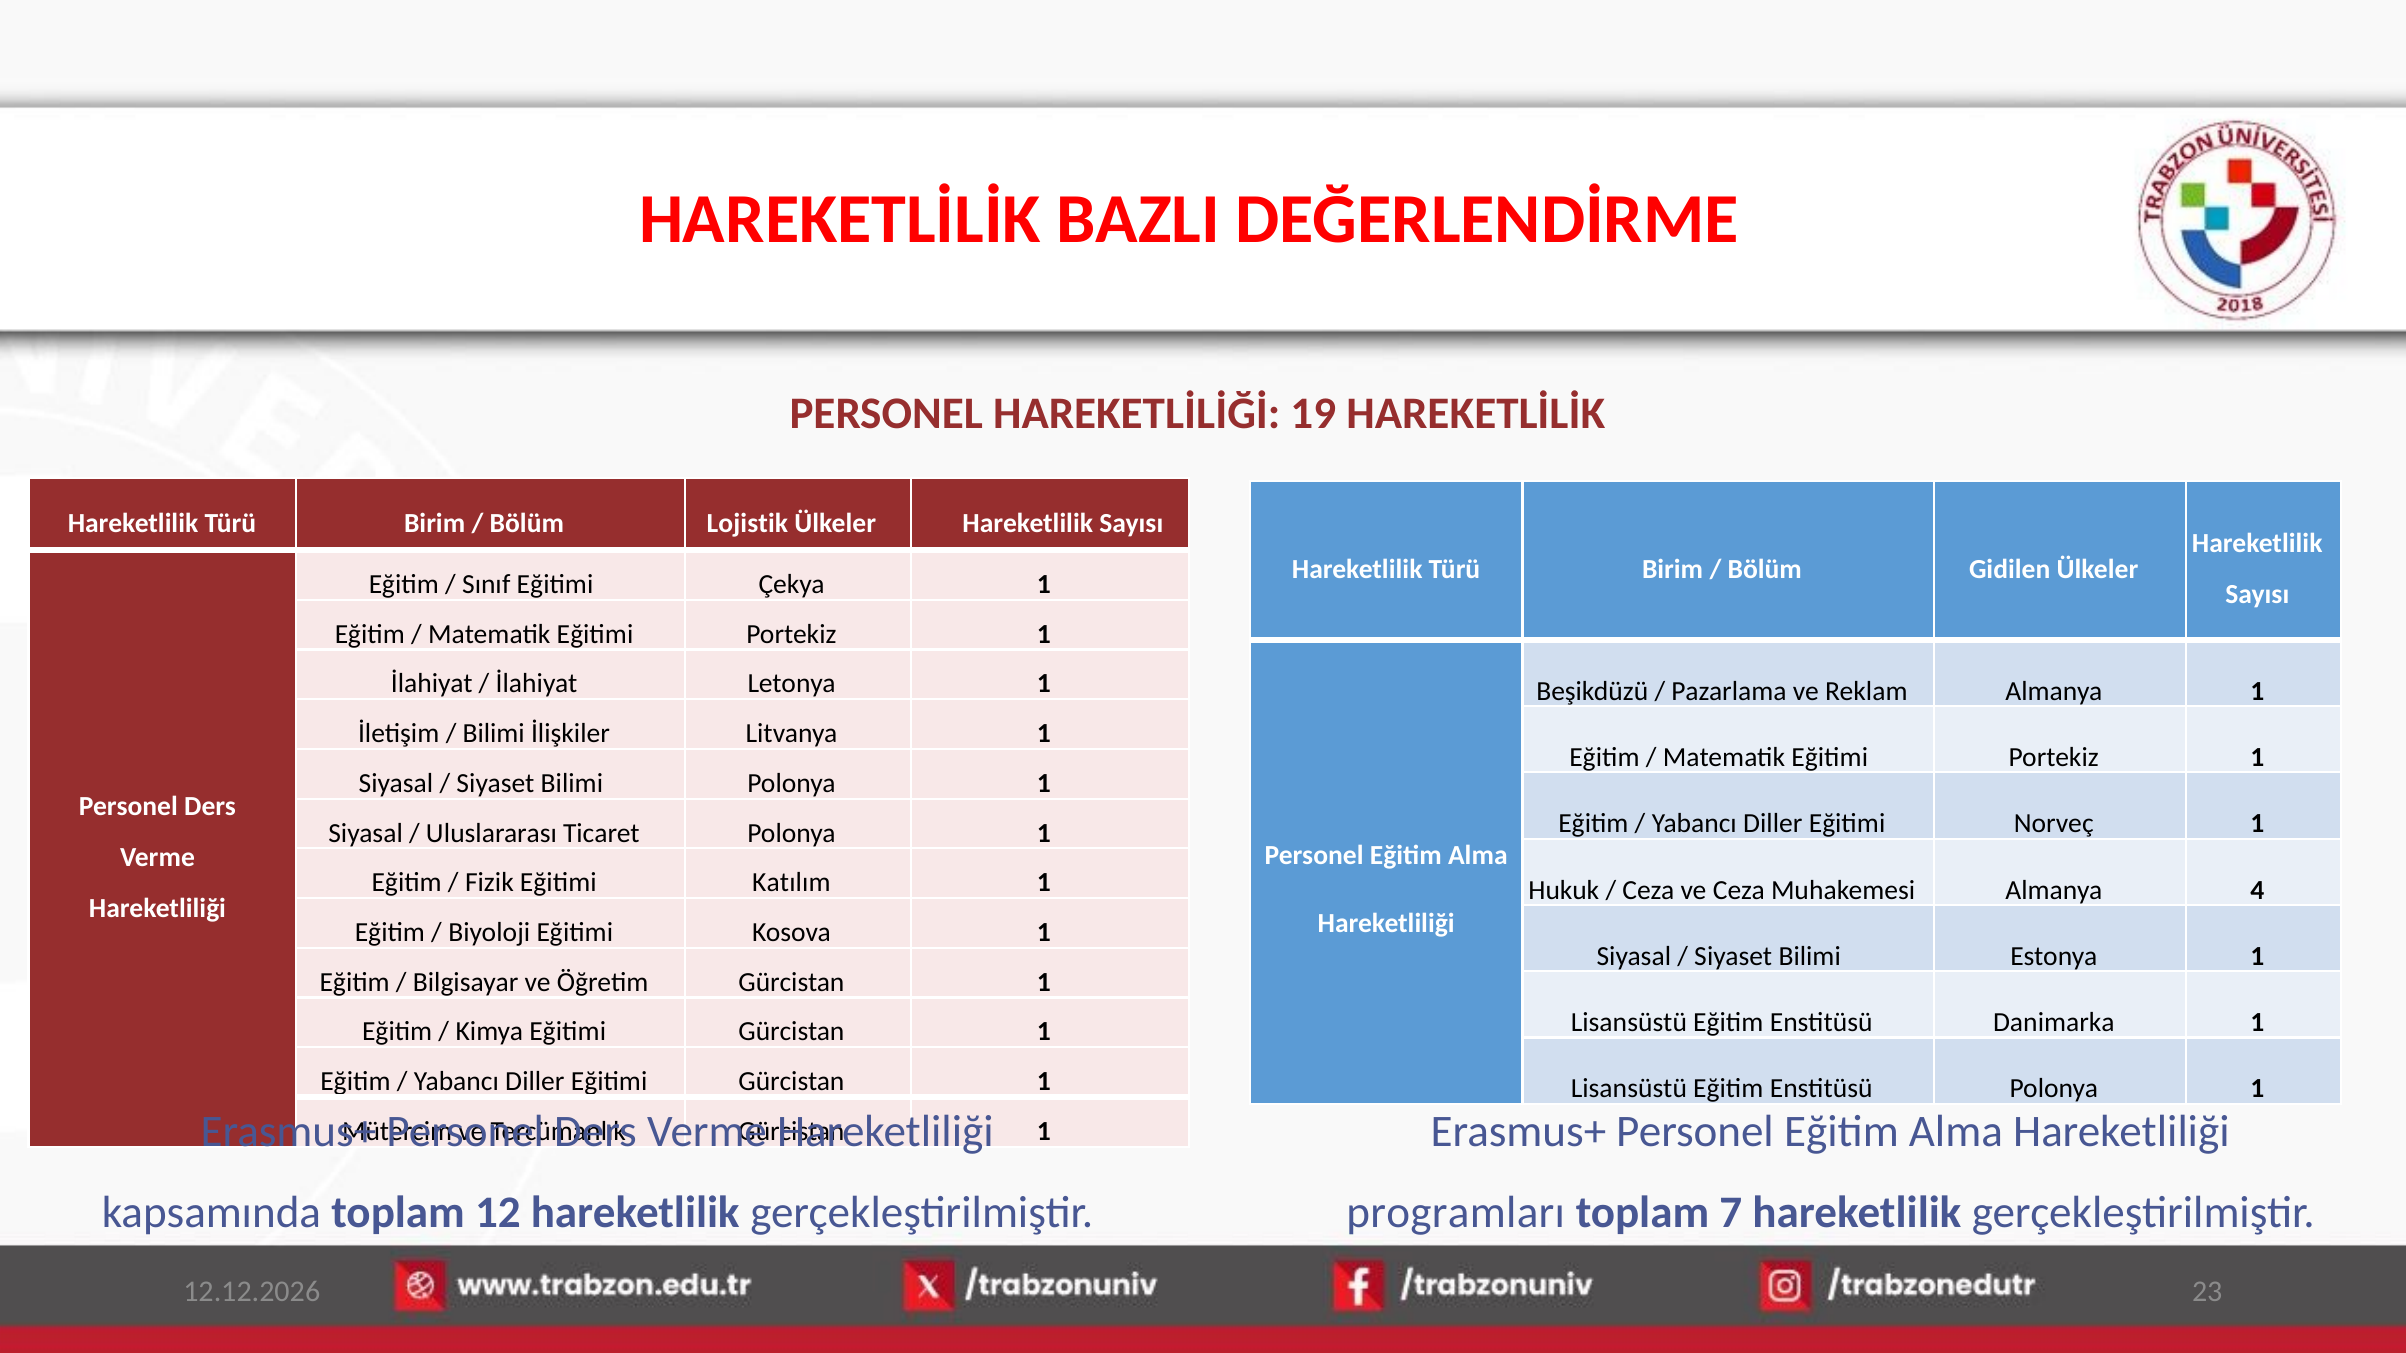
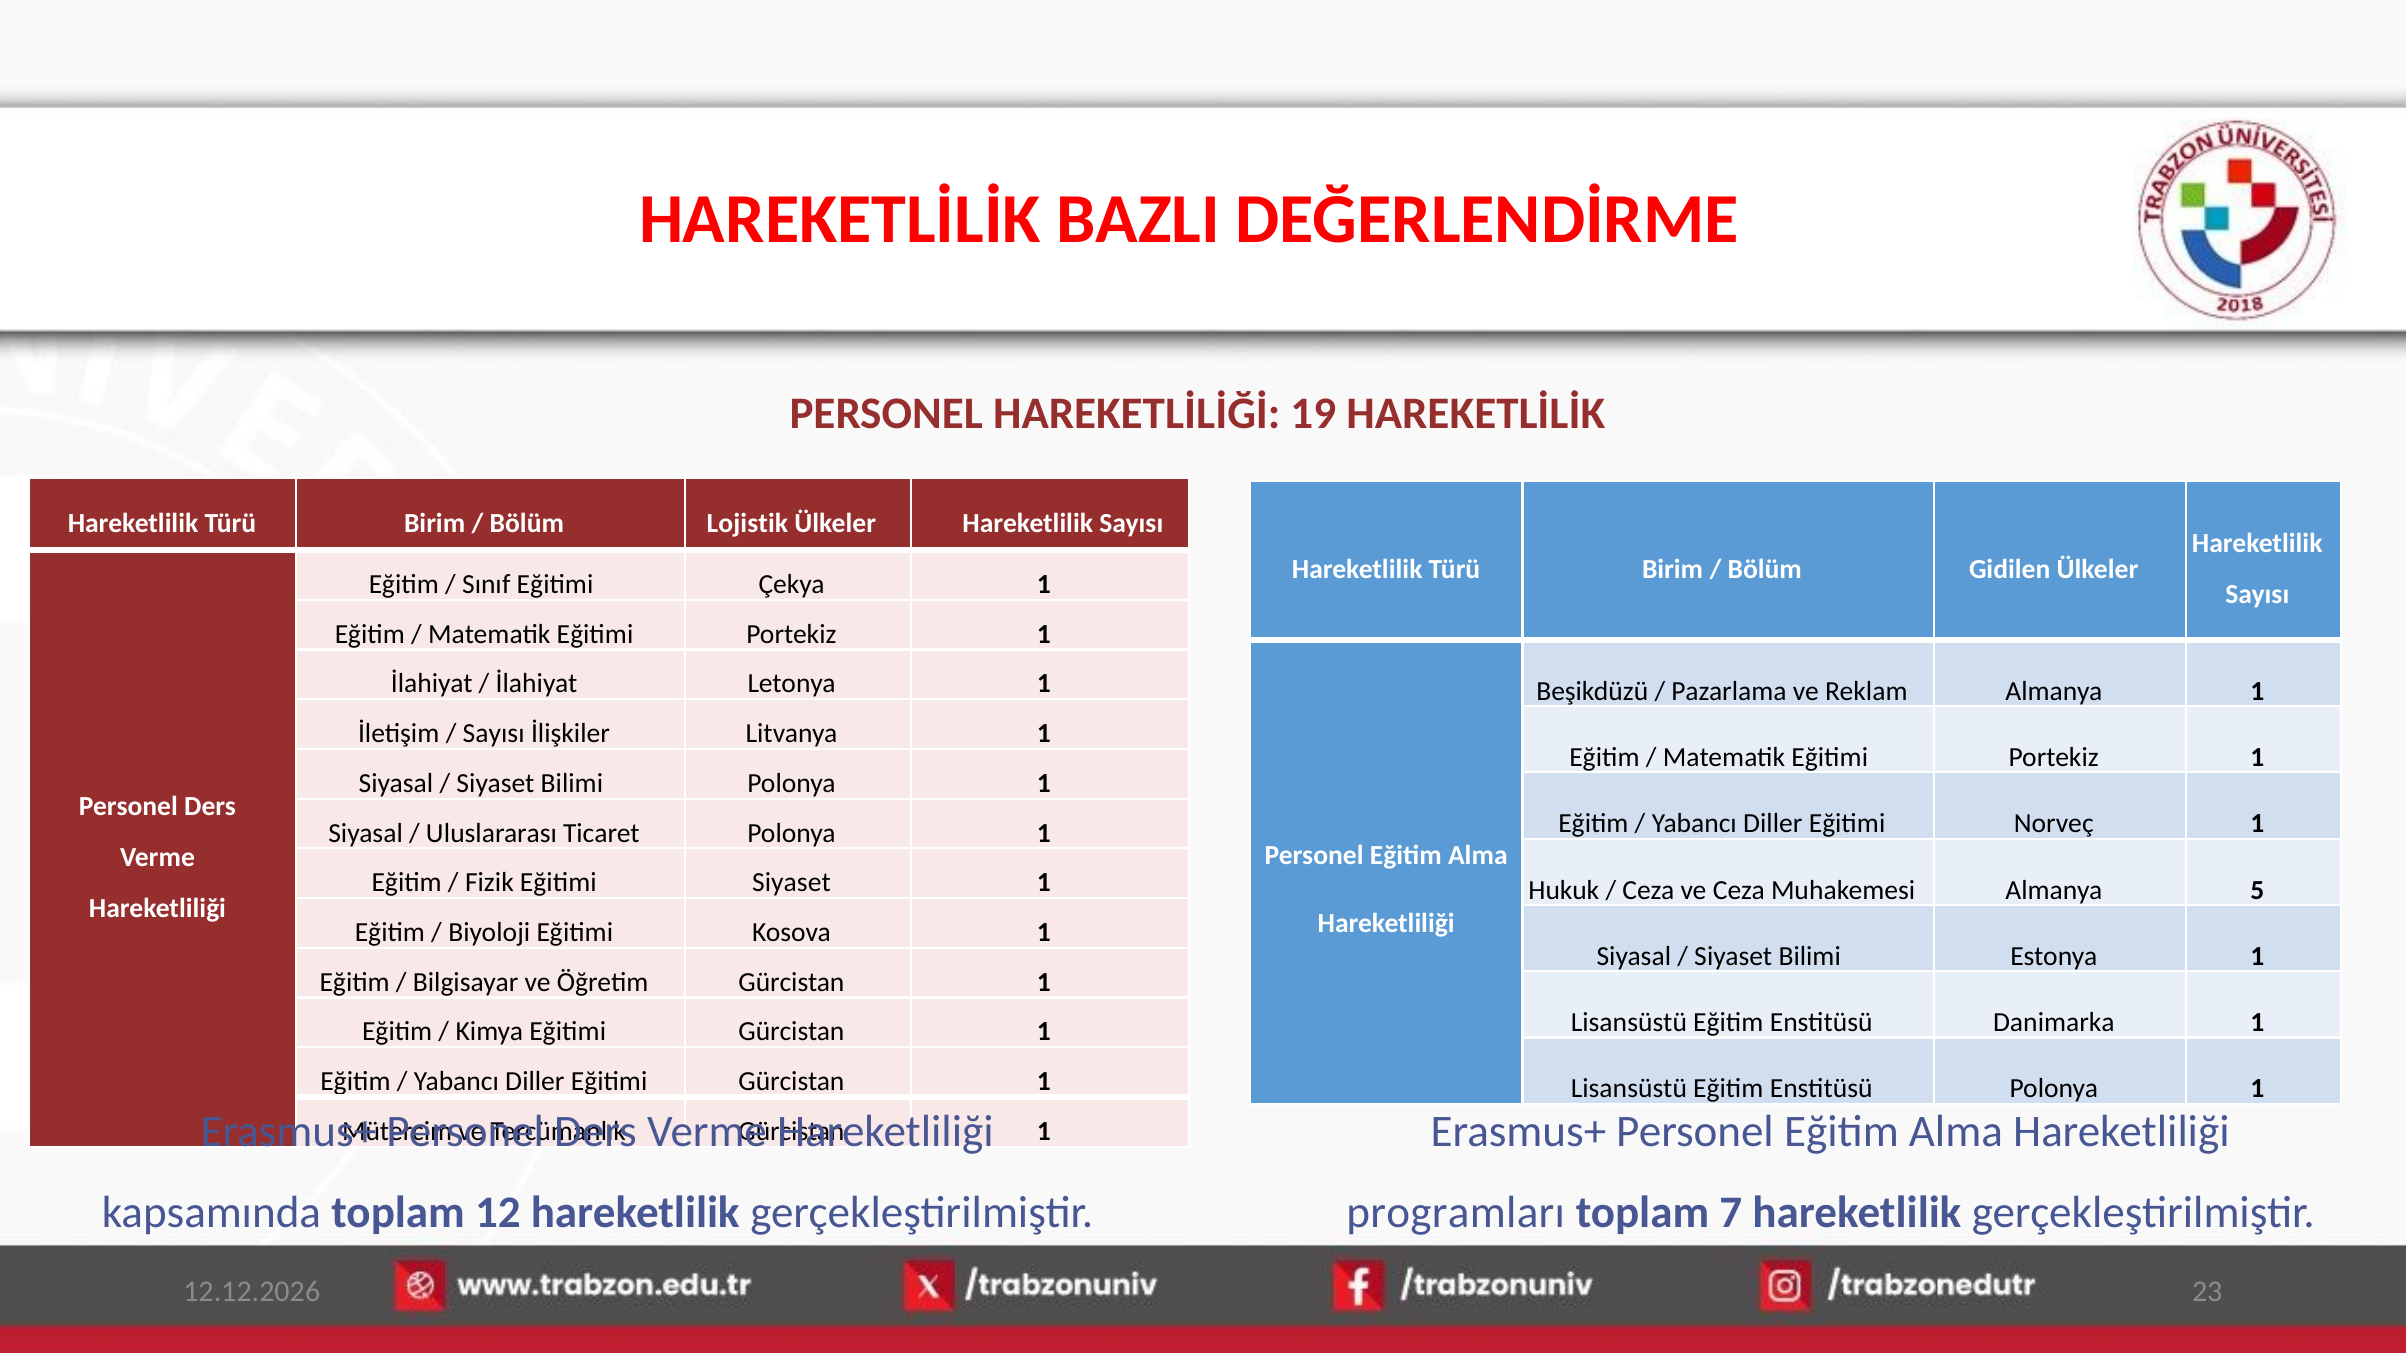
Bilimi at (494, 734): Bilimi -> Sayısı
Eğitimi Katılım: Katılım -> Siyaset
4: 4 -> 5
